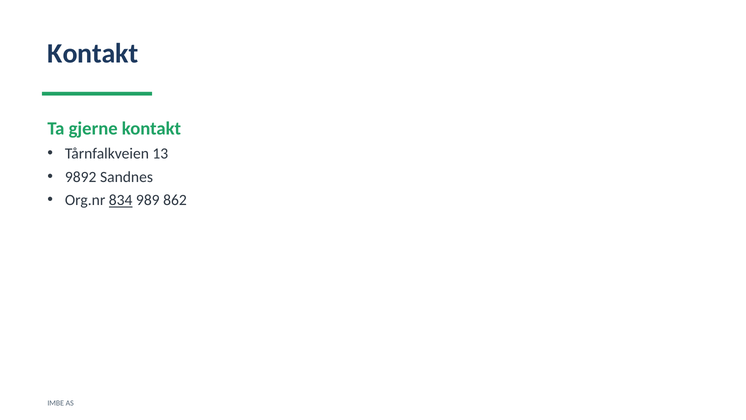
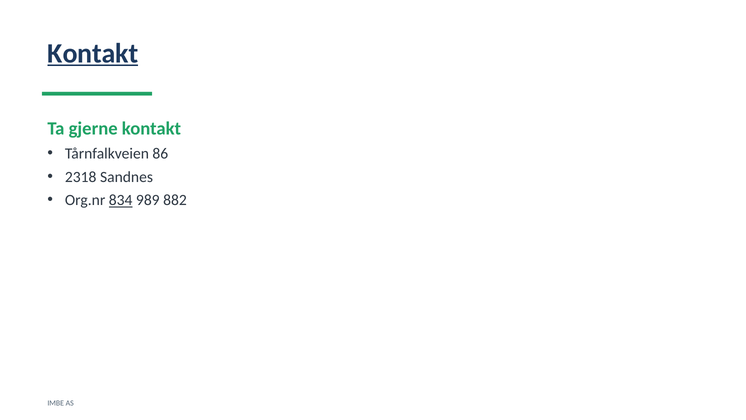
Kontakt at (93, 53) underline: none -> present
13: 13 -> 86
9892: 9892 -> 2318
862: 862 -> 882
